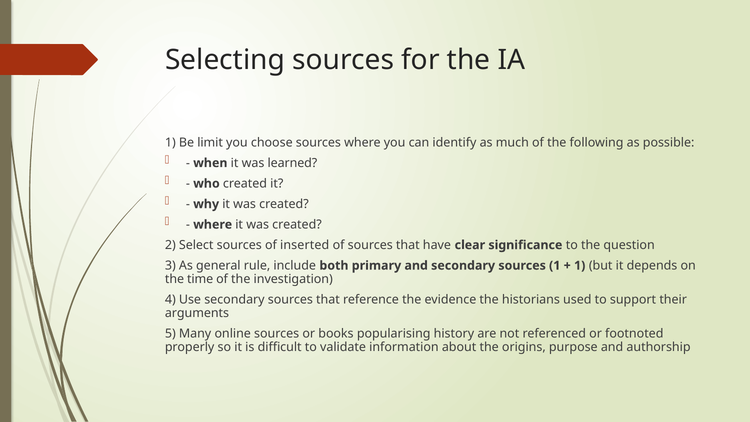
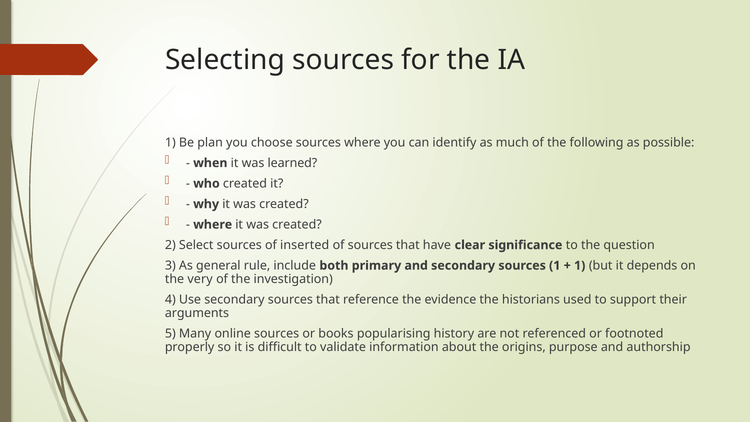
limit: limit -> plan
time: time -> very
